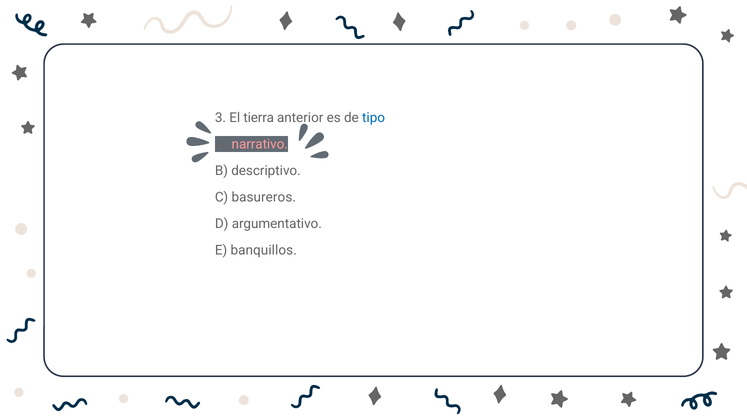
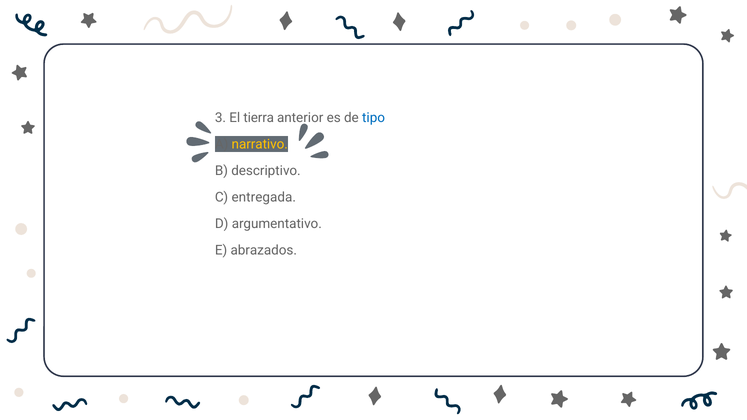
narrativo colour: pink -> yellow
basureros: basureros -> entregada
banquillos: banquillos -> abrazados
